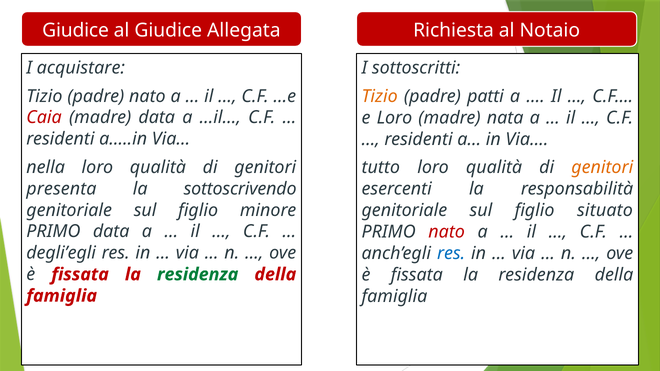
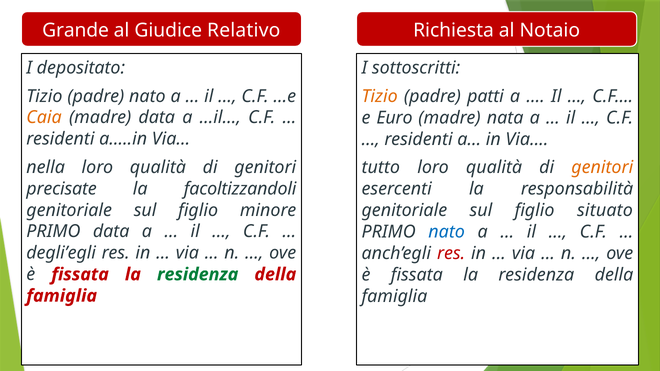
Giudice at (76, 30): Giudice -> Grande
Allegata: Allegata -> Relativo
acquistare: acquistare -> depositato
Caia colour: red -> orange
e Loro: Loro -> Euro
presenta: presenta -> precisate
sottoscrivendo: sottoscrivendo -> facoltizzandoli
nato at (447, 232) colour: red -> blue
res at (451, 254) colour: blue -> red
